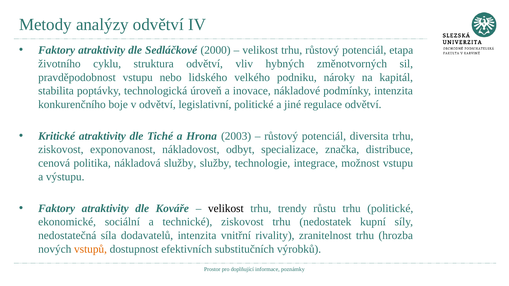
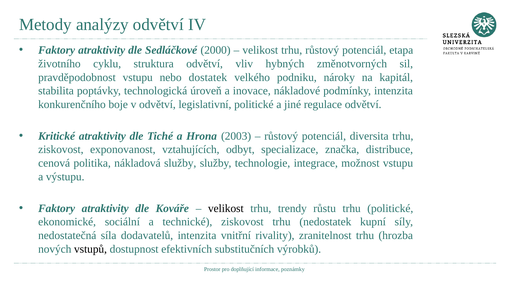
lidského: lidského -> dostatek
nákladovost: nákladovost -> vztahujících
vstupů colour: orange -> black
